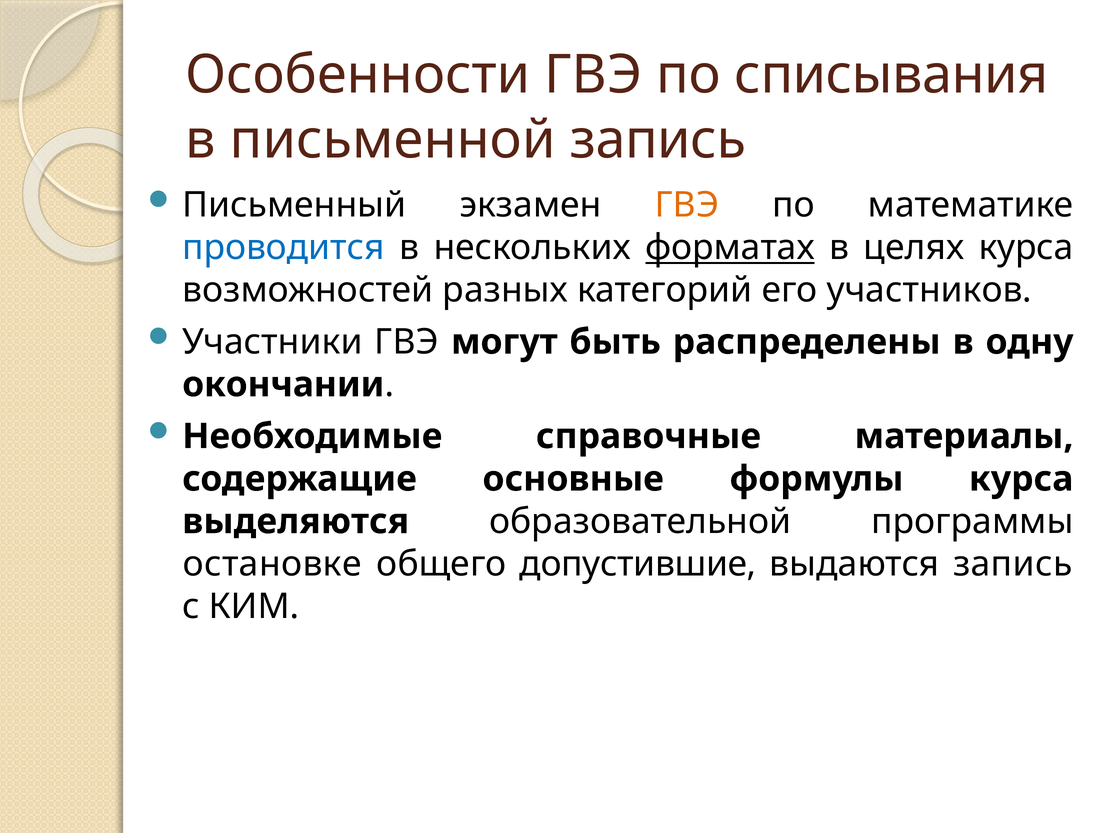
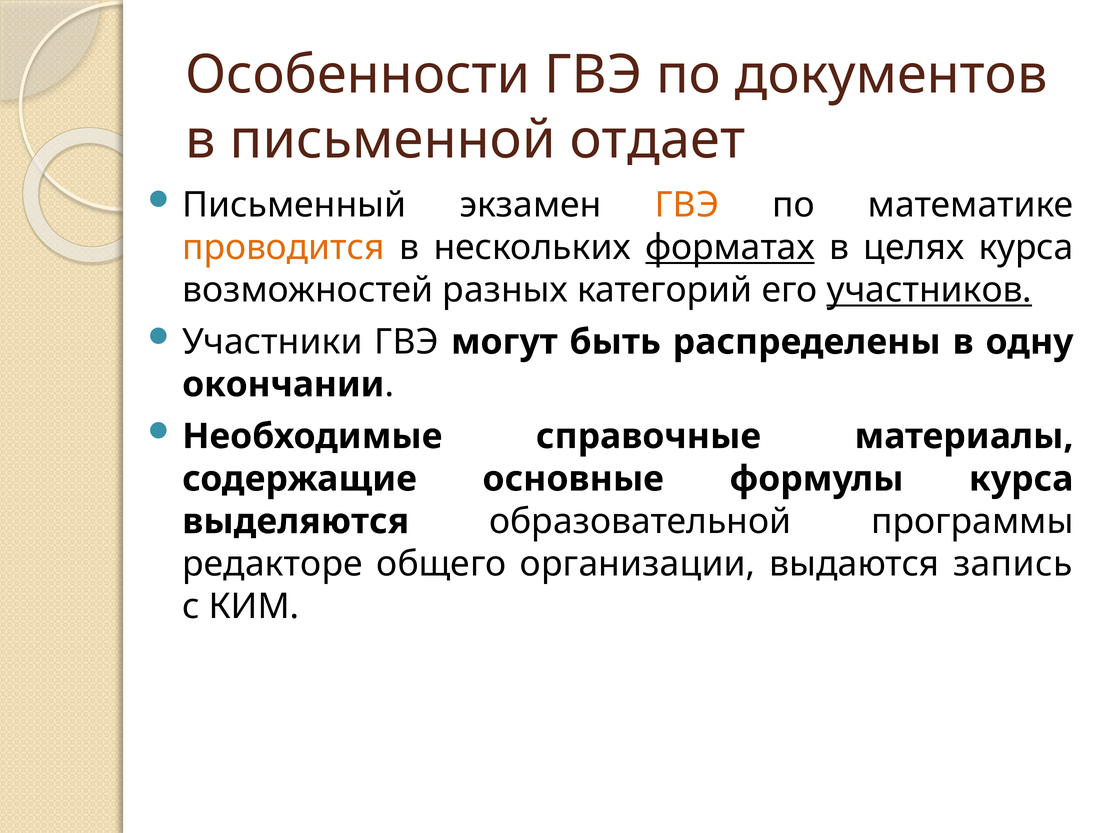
списывания: списывания -> документов
письменной запись: запись -> отдает
проводится colour: blue -> orange
участников underline: none -> present
остановке: остановке -> редакторе
допустившие: допустившие -> организации
